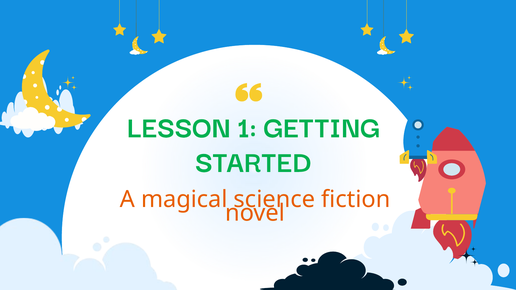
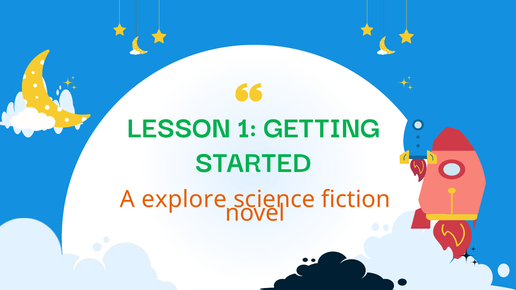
magical: magical -> explore
